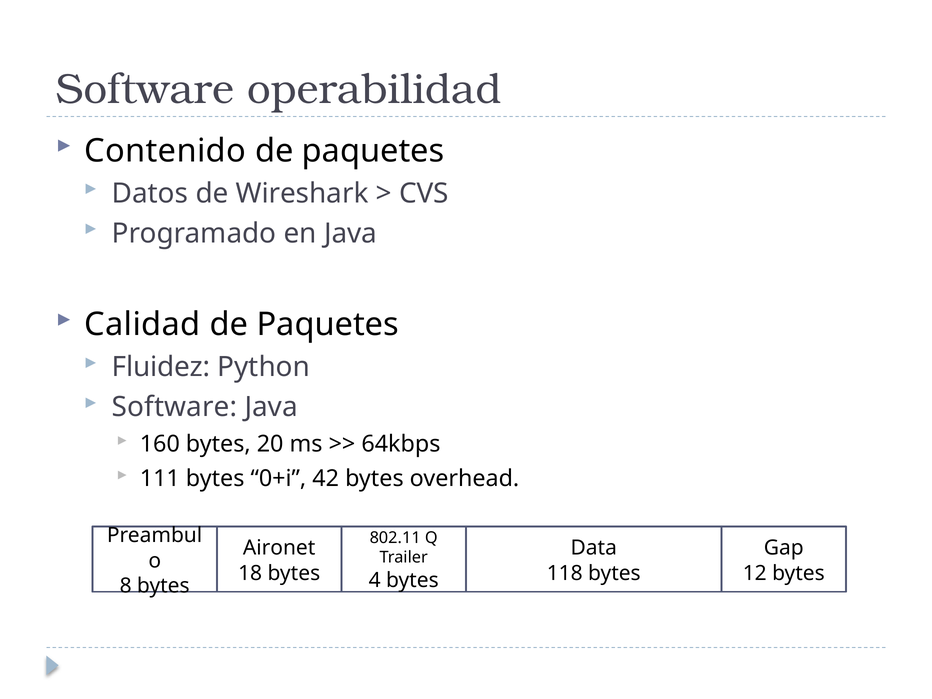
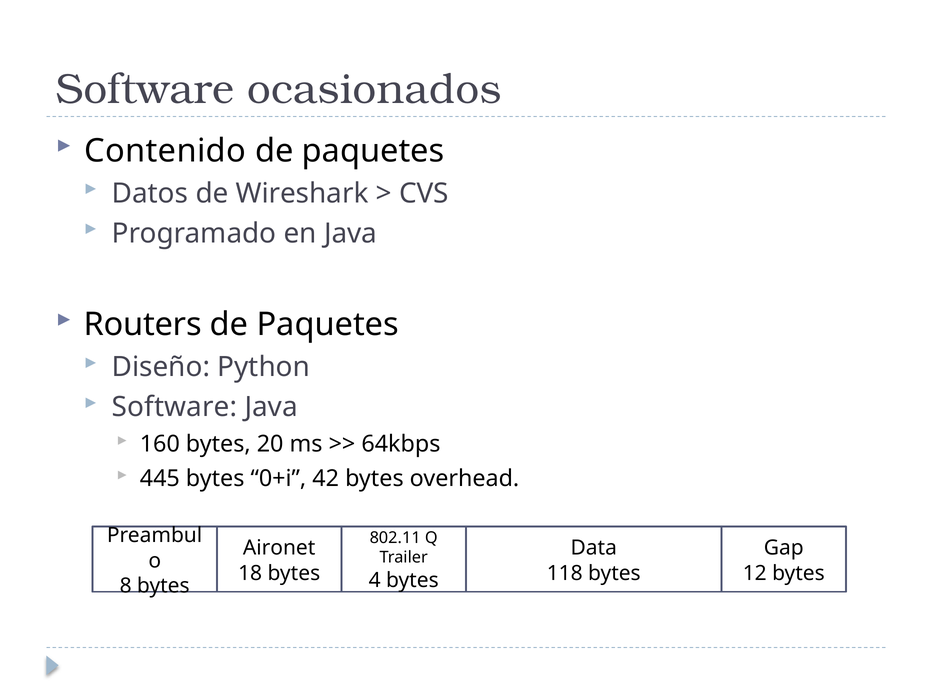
operabilidad: operabilidad -> ocasionados
Calidad: Calidad -> Routers
Fluidez: Fluidez -> Diseño
111: 111 -> 445
